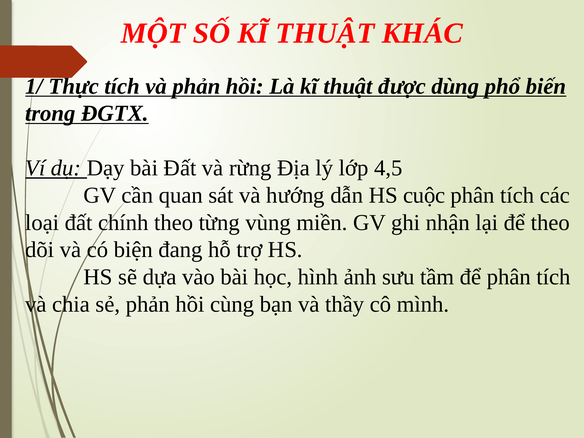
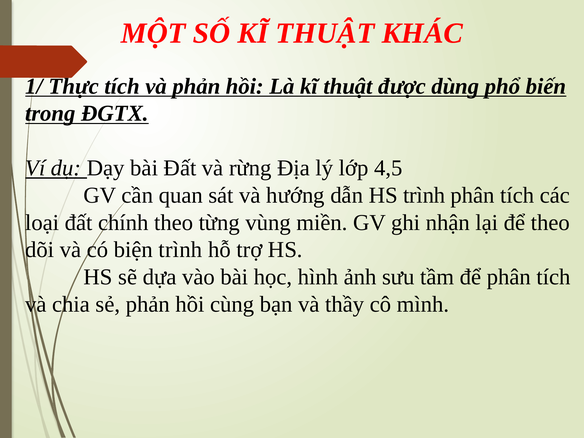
HS cuộc: cuộc -> trình
biện đang: đang -> trình
